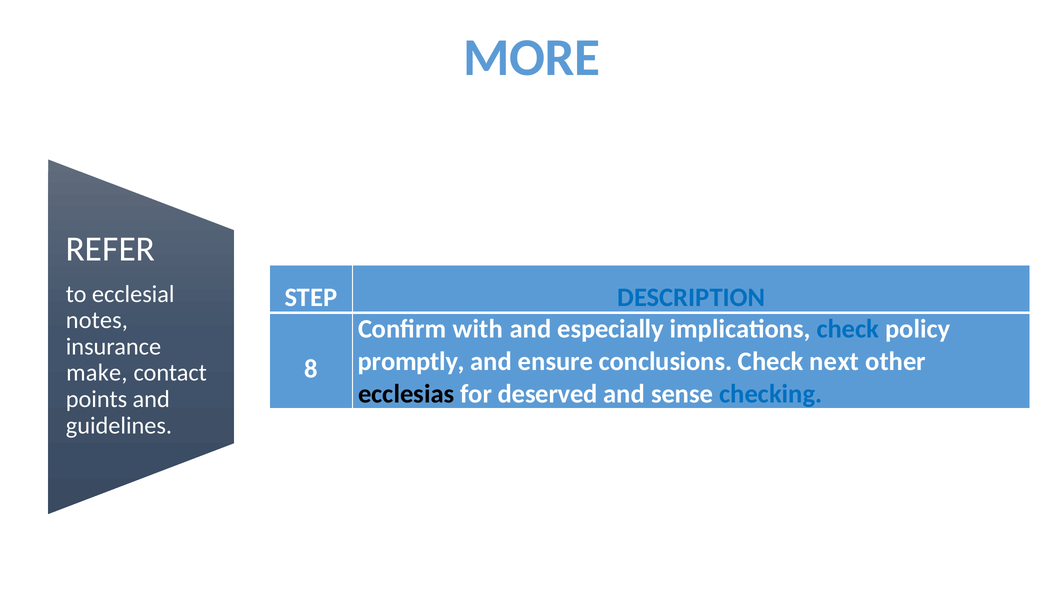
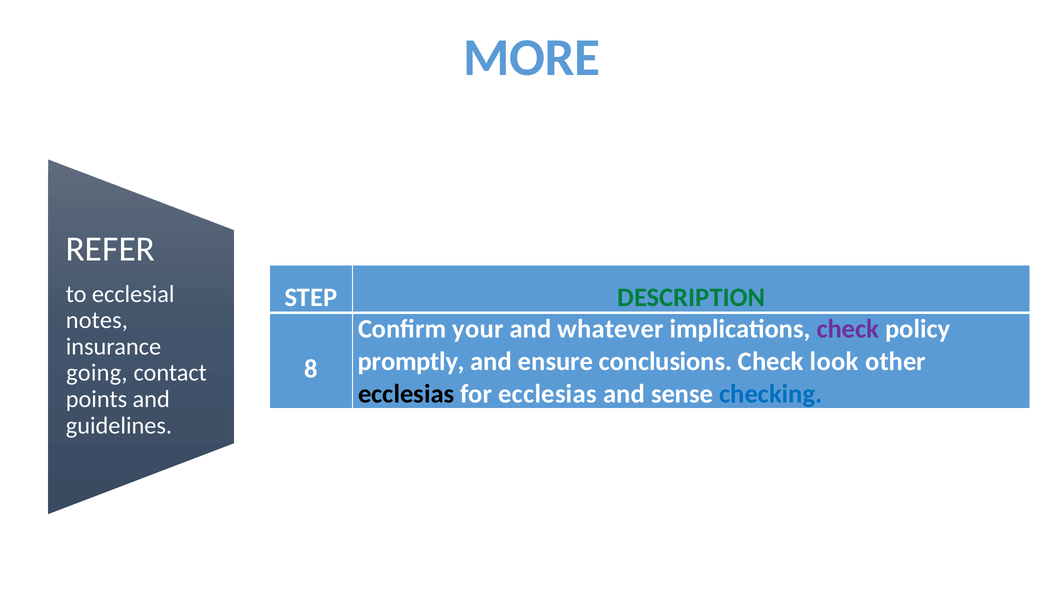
DESCRIPTION colour: blue -> green
with: with -> your
especially: especially -> whatever
check at (848, 329) colour: blue -> purple
next: next -> look
make: make -> going
for deserved: deserved -> ecclesias
